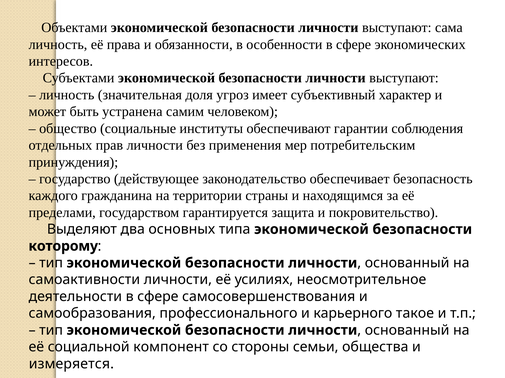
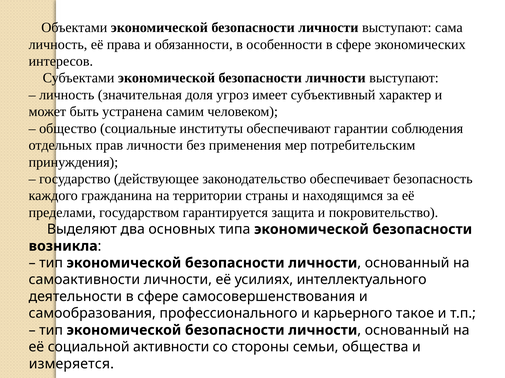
которому: которому -> возникла
неосмотрительное: неосмотрительное -> интеллектуального
компонент: компонент -> активности
